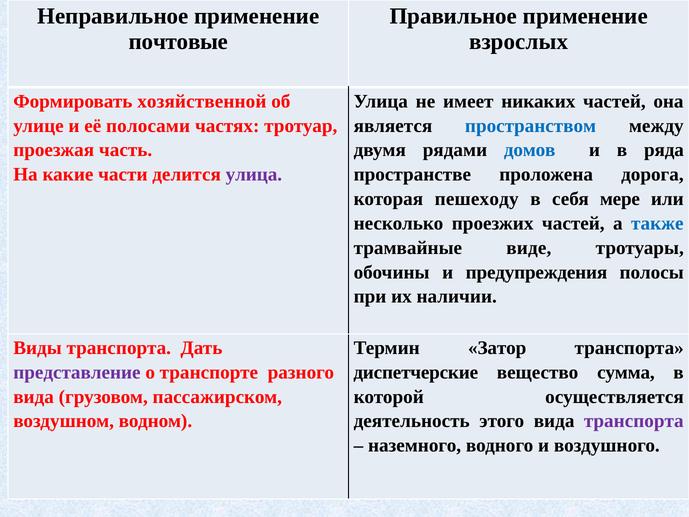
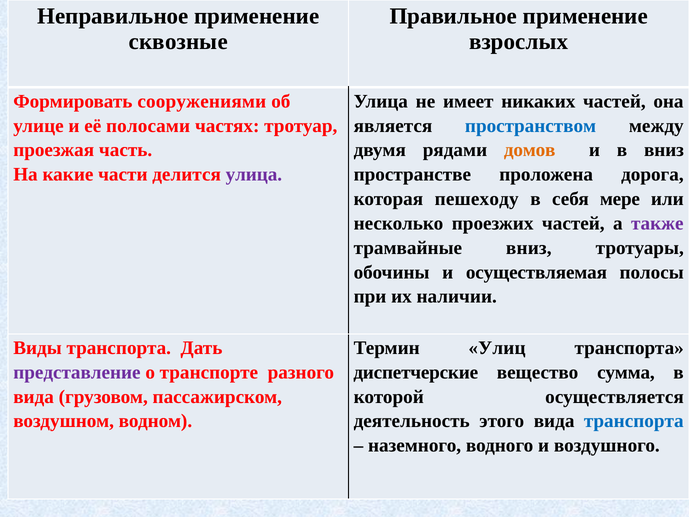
почтовые: почтовые -> сквозные
хозяйственной: хозяйственной -> сооружениями
домов colour: blue -> orange
в ряда: ряда -> вниз
также colour: blue -> purple
трамвайные виде: виде -> вниз
предупреждения: предупреждения -> осуществляемая
Затор: Затор -> Улиц
транспорта at (634, 421) colour: purple -> blue
